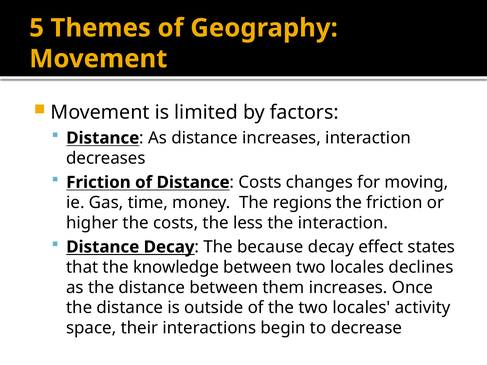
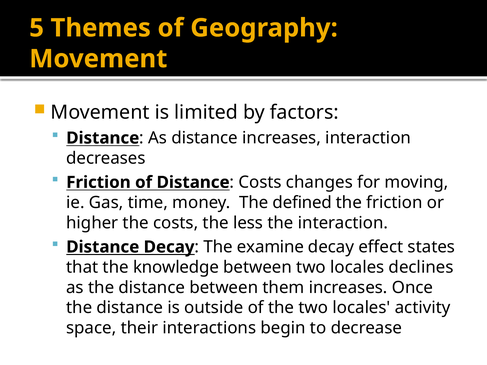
regions: regions -> defined
because: because -> examine
